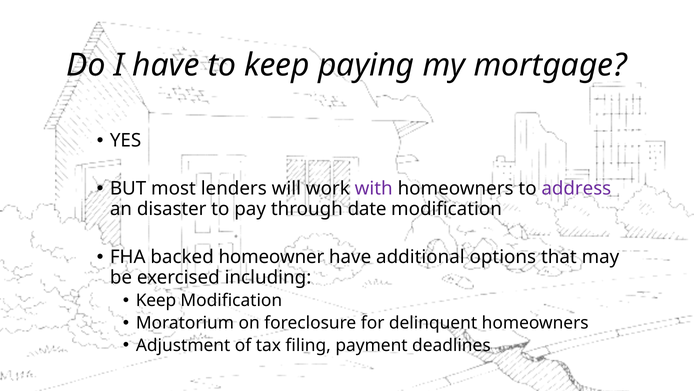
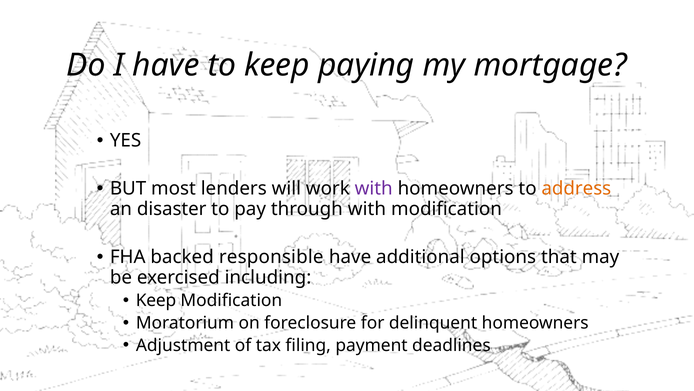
address colour: purple -> orange
through date: date -> with
homeowner: homeowner -> responsible
